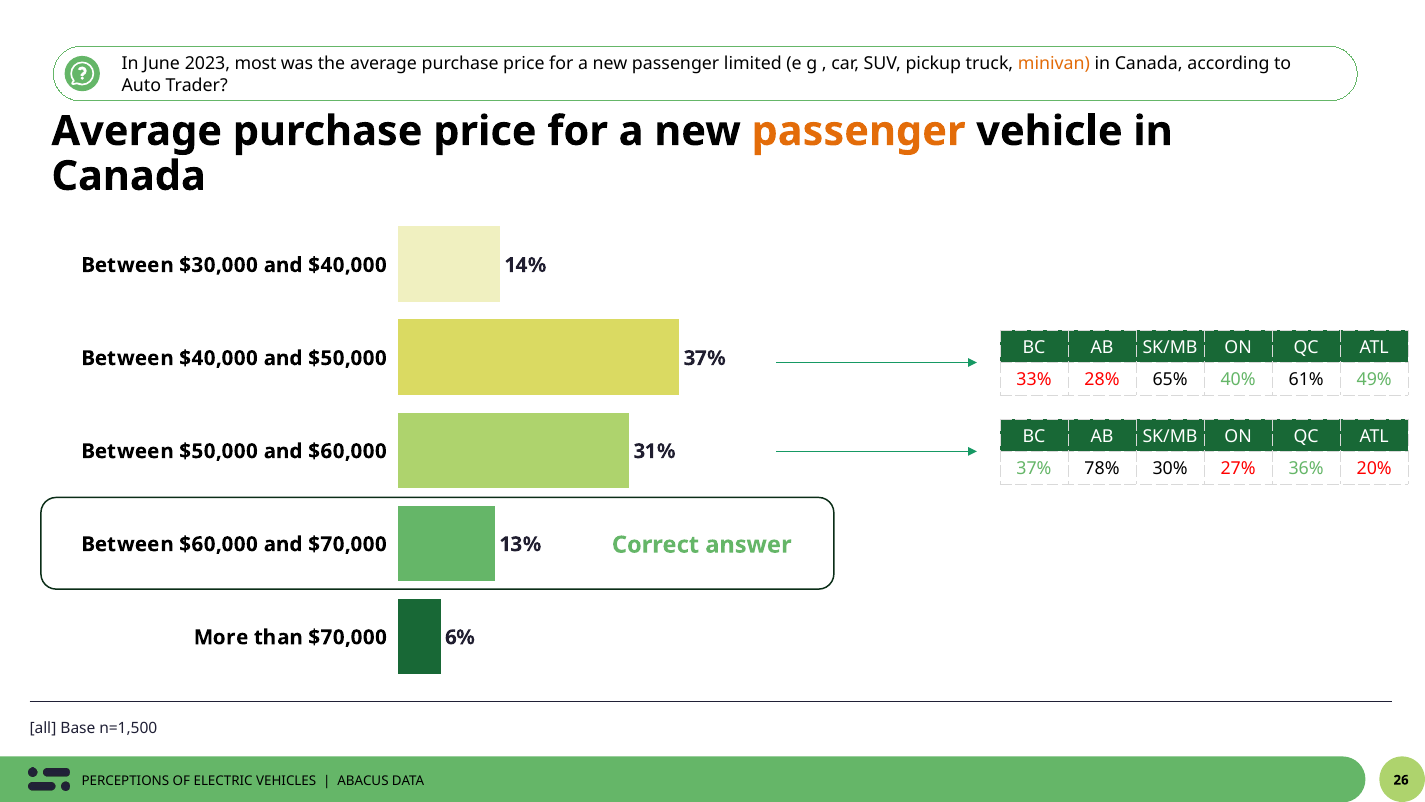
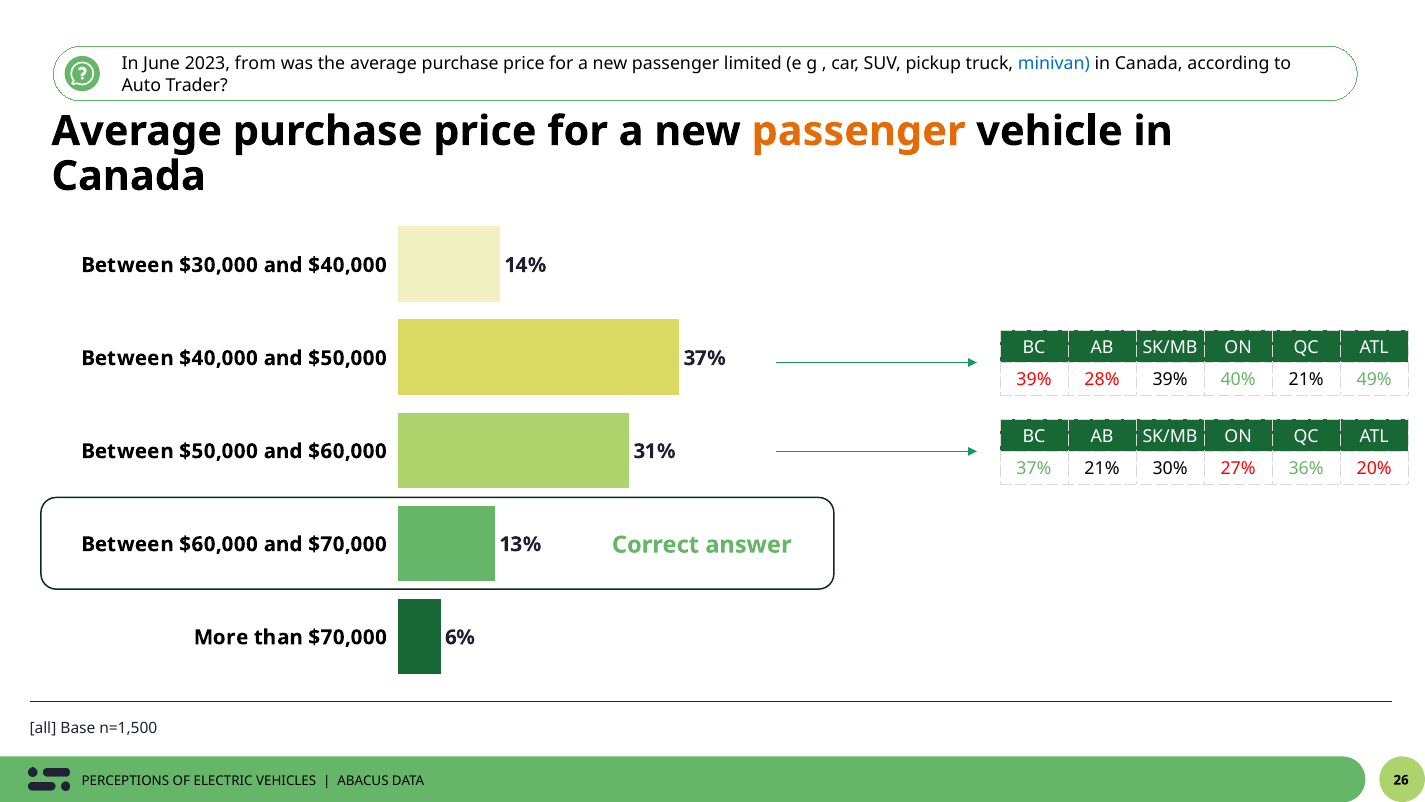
most: most -> from
minivan colour: orange -> blue
33% at (1034, 380): 33% -> 39%
28% 65%: 65% -> 39%
40% 61%: 61% -> 21%
37% 78%: 78% -> 21%
